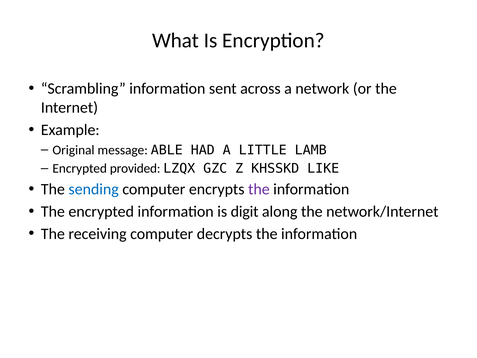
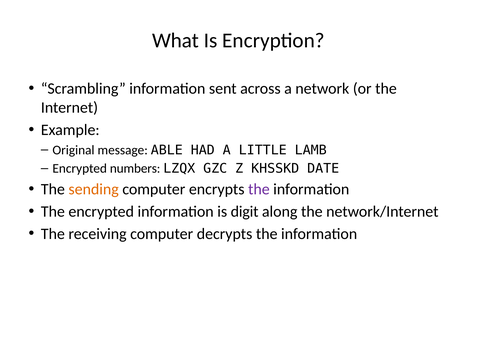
provided: provided -> numbers
LIKE: LIKE -> DATE
sending colour: blue -> orange
